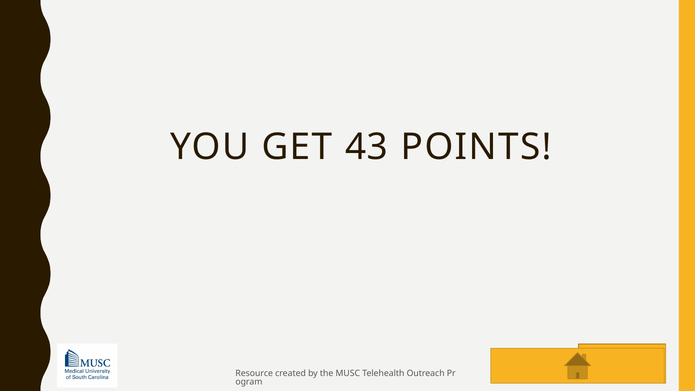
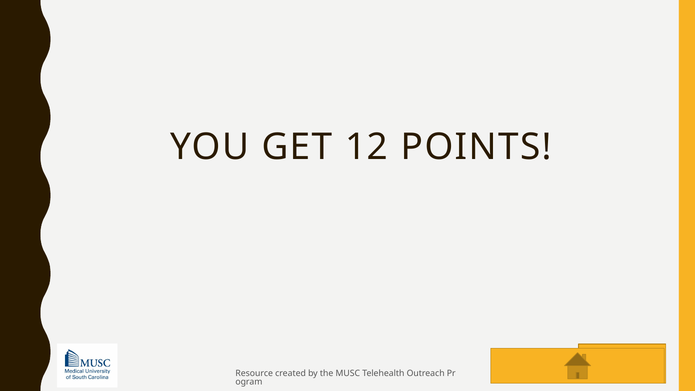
43: 43 -> 12
